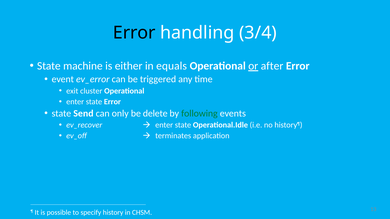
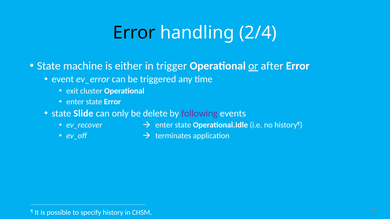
3/4: 3/4 -> 2/4
equals: equals -> trigger
Send: Send -> Slide
following colour: green -> purple
